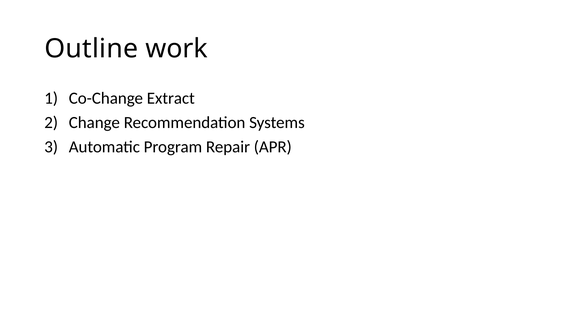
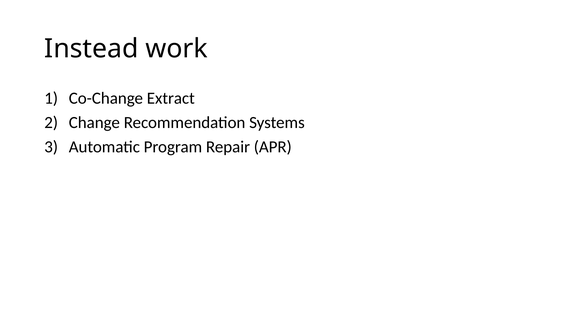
Outline: Outline -> Instead
